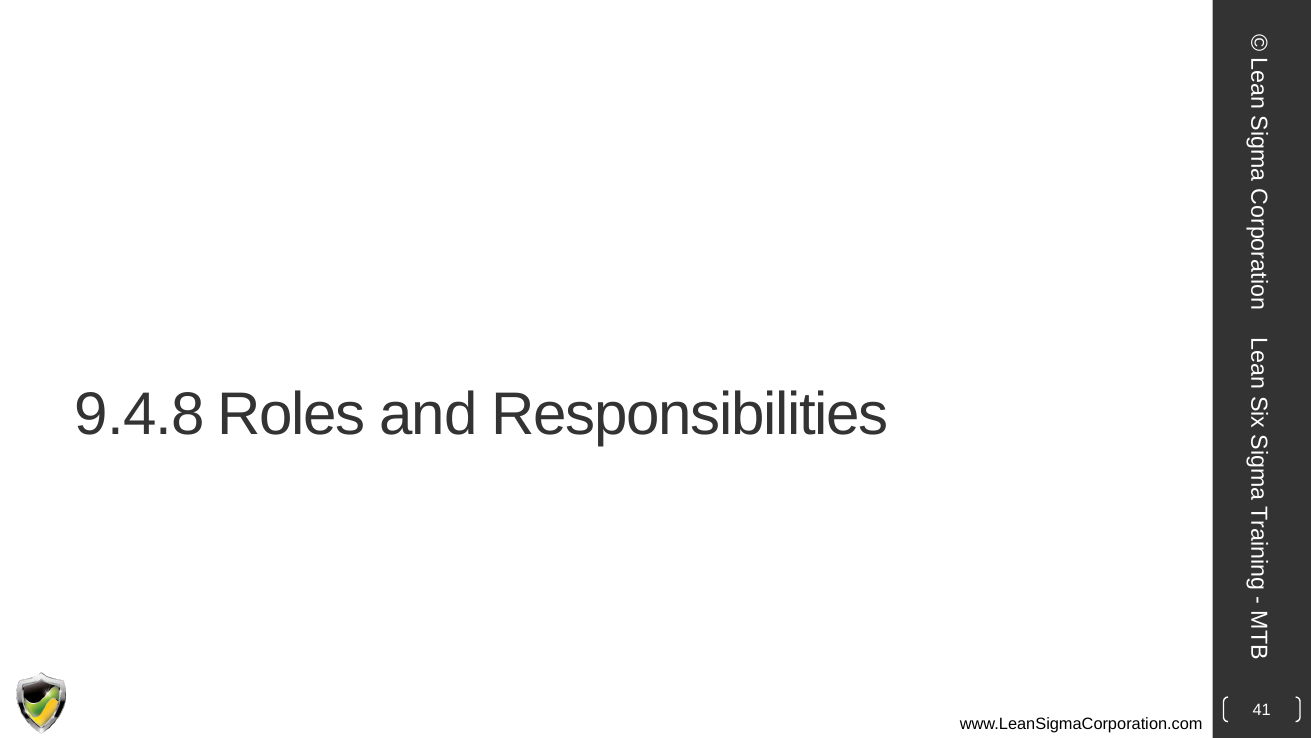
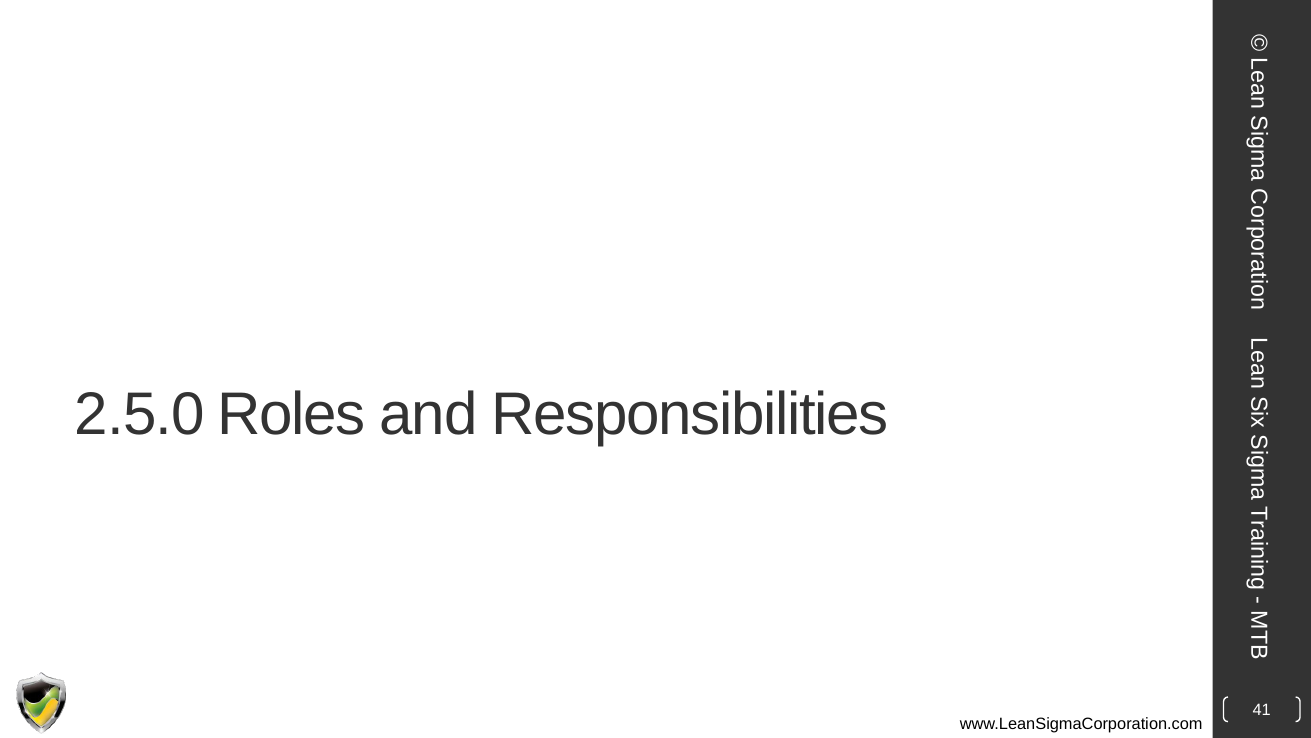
9.4.8: 9.4.8 -> 2.5.0
